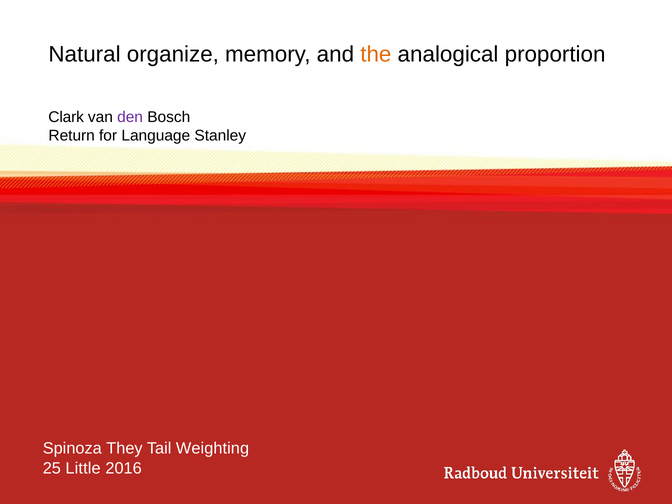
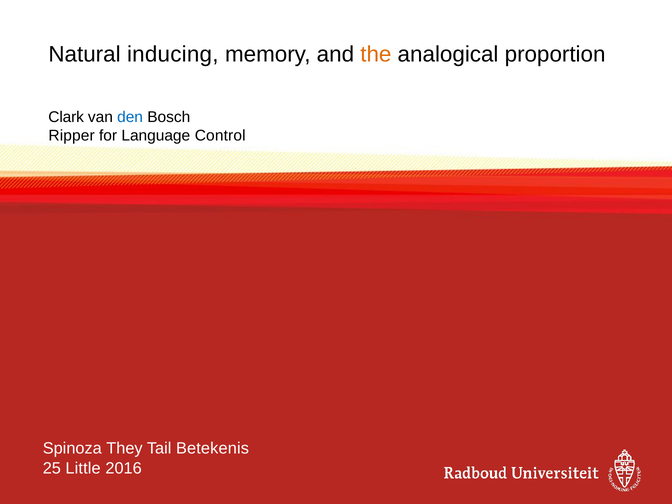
organize: organize -> inducing
den colour: purple -> blue
Return: Return -> Ripper
Stanley: Stanley -> Control
Weighting: Weighting -> Betekenis
